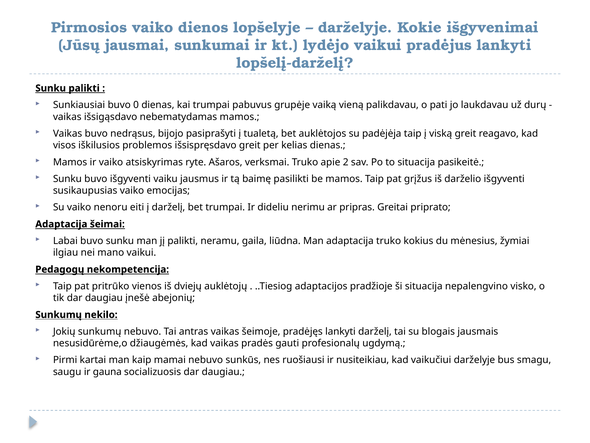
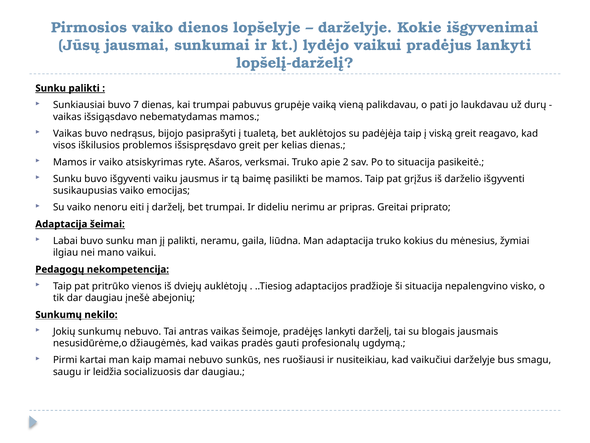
0: 0 -> 7
gauna: gauna -> leidžia
